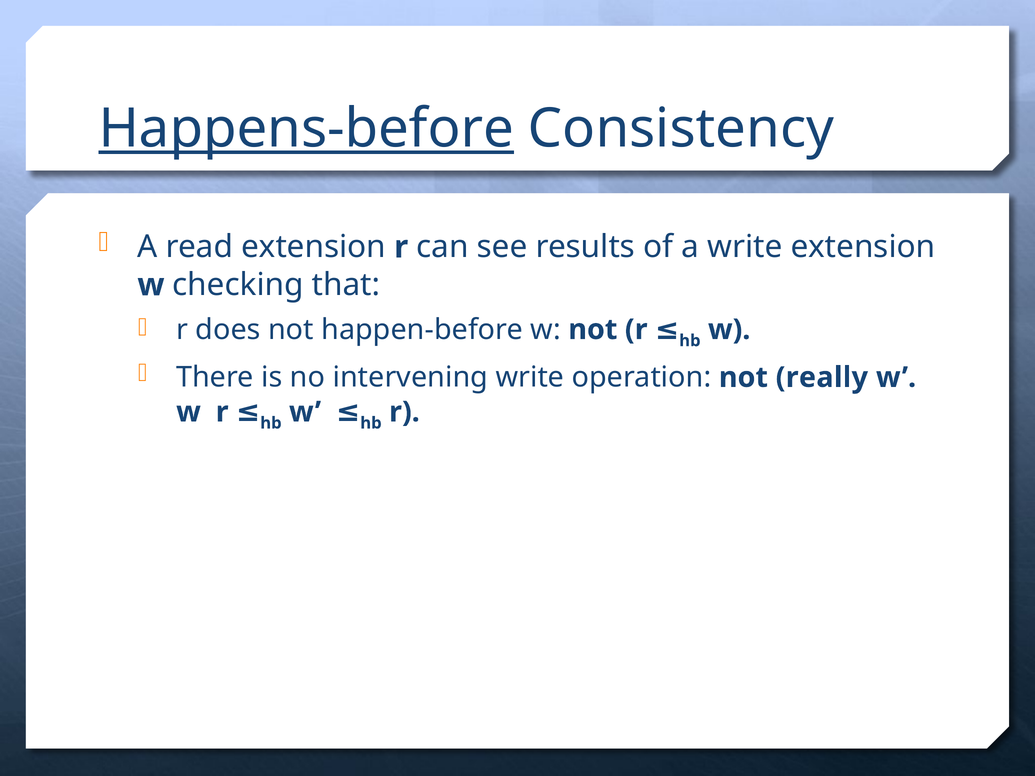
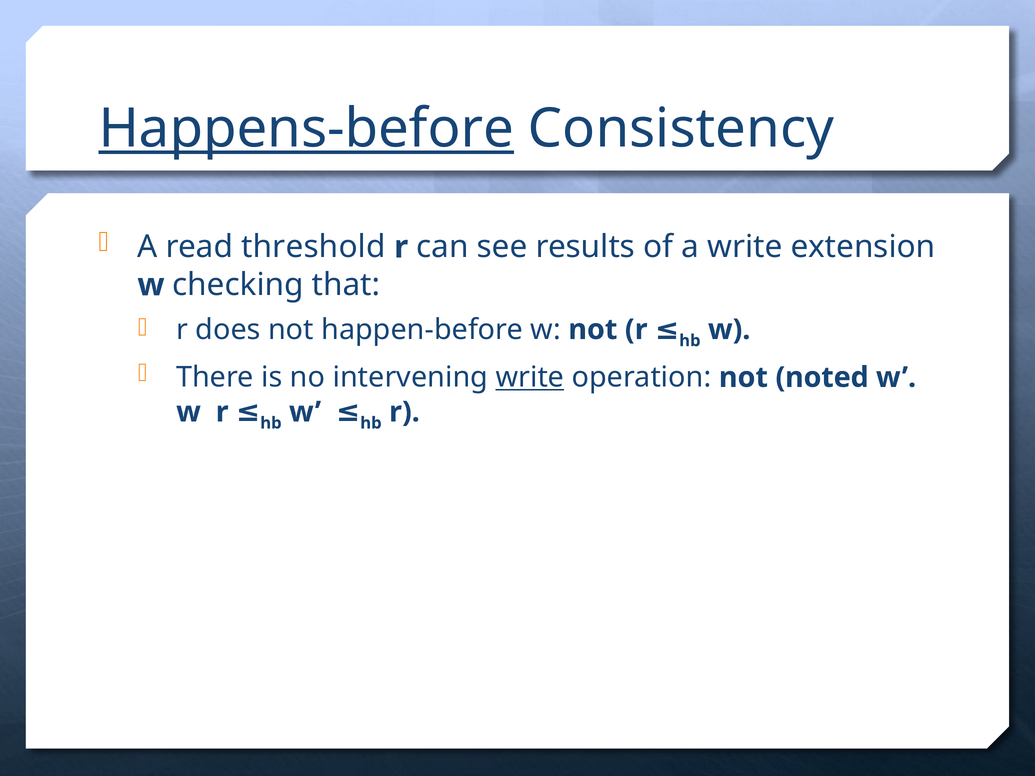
read extension: extension -> threshold
write at (530, 378) underline: none -> present
really: really -> noted
